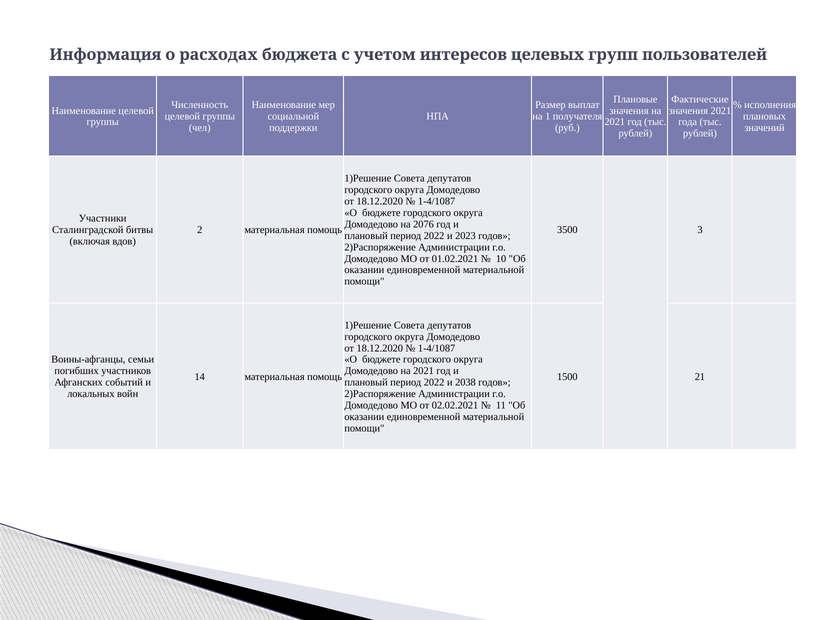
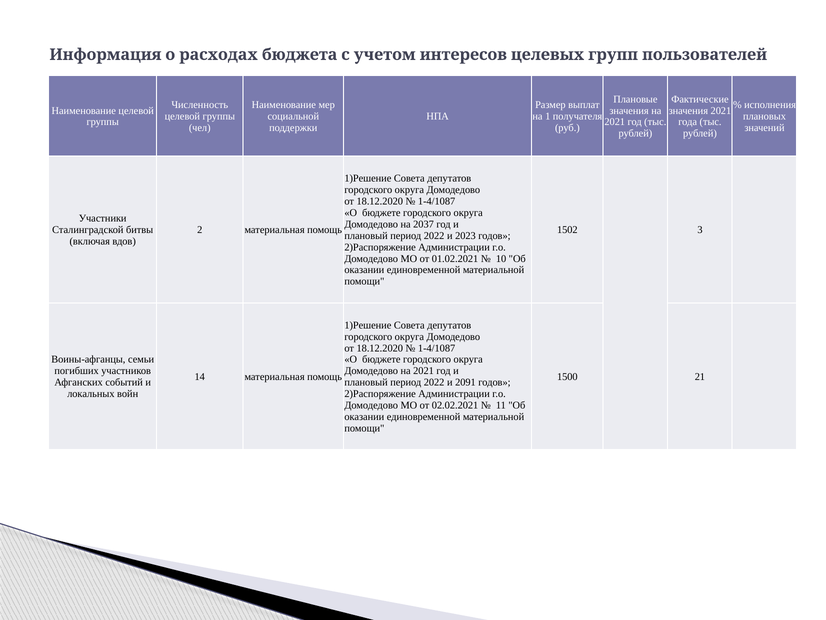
2076: 2076 -> 2037
3500: 3500 -> 1502
2038: 2038 -> 2091
